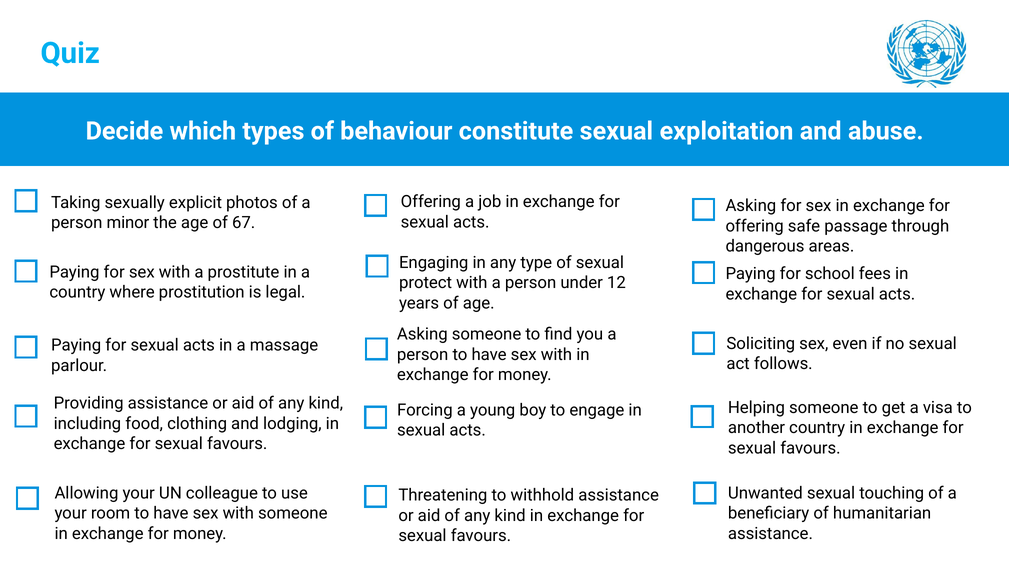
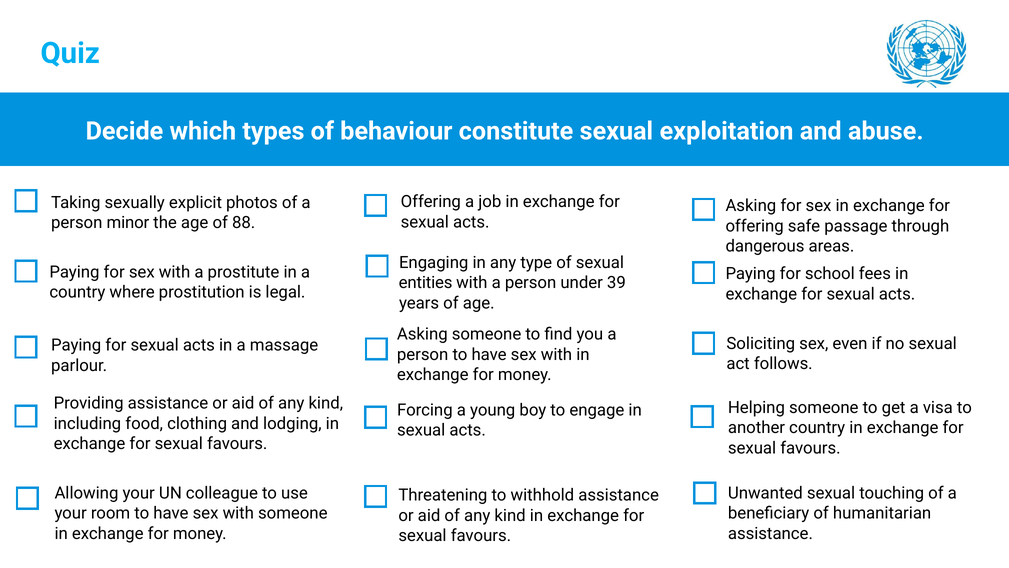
67: 67 -> 88
protect: protect -> entities
12: 12 -> 39
